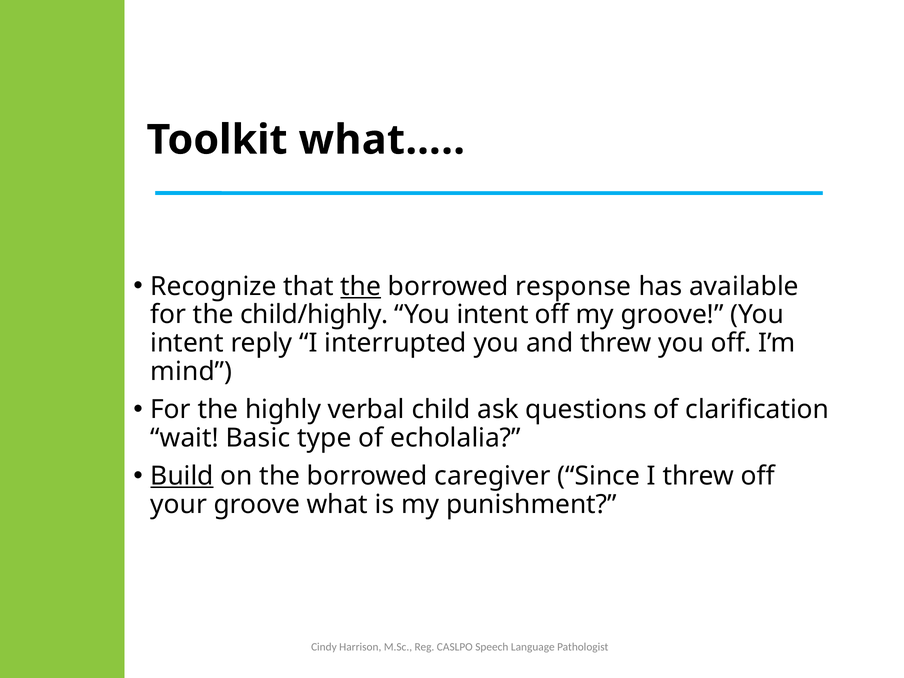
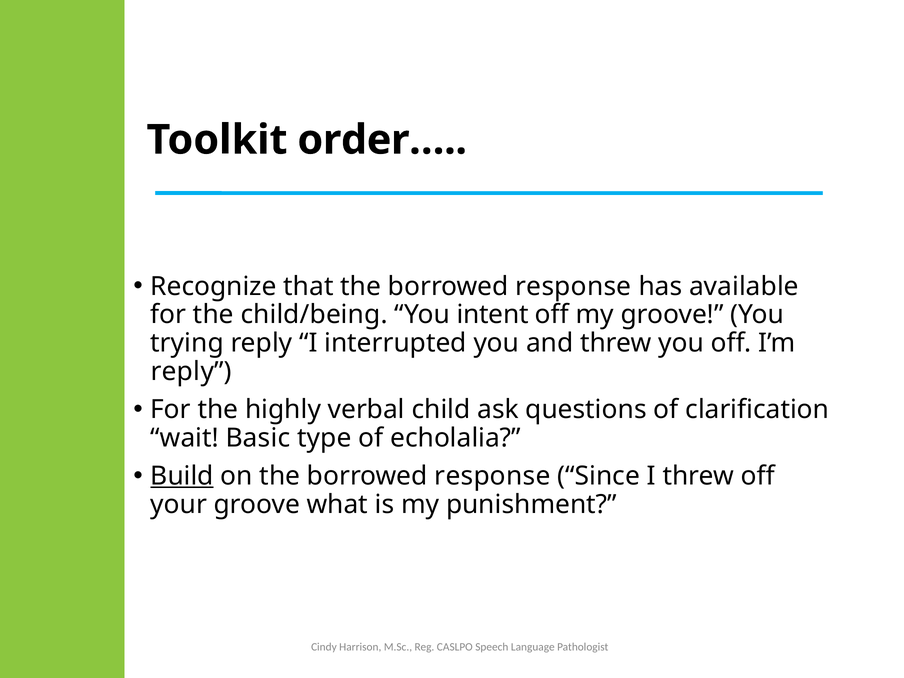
what…: what… -> order…
the at (361, 286) underline: present -> none
child/highly: child/highly -> child/being
intent at (187, 343): intent -> trying
mind at (191, 372): mind -> reply
on the borrowed caregiver: caregiver -> response
